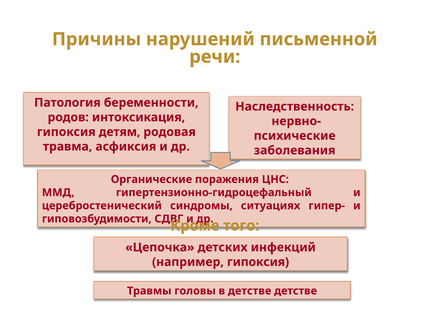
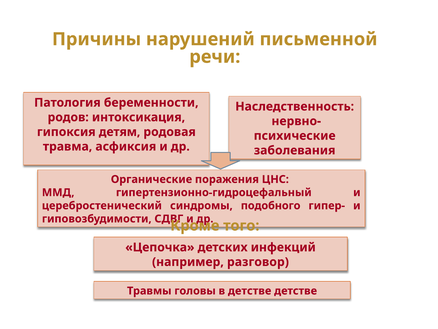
ситуациях: ситуациях -> подобного
например гипоксия: гипоксия -> разговор
